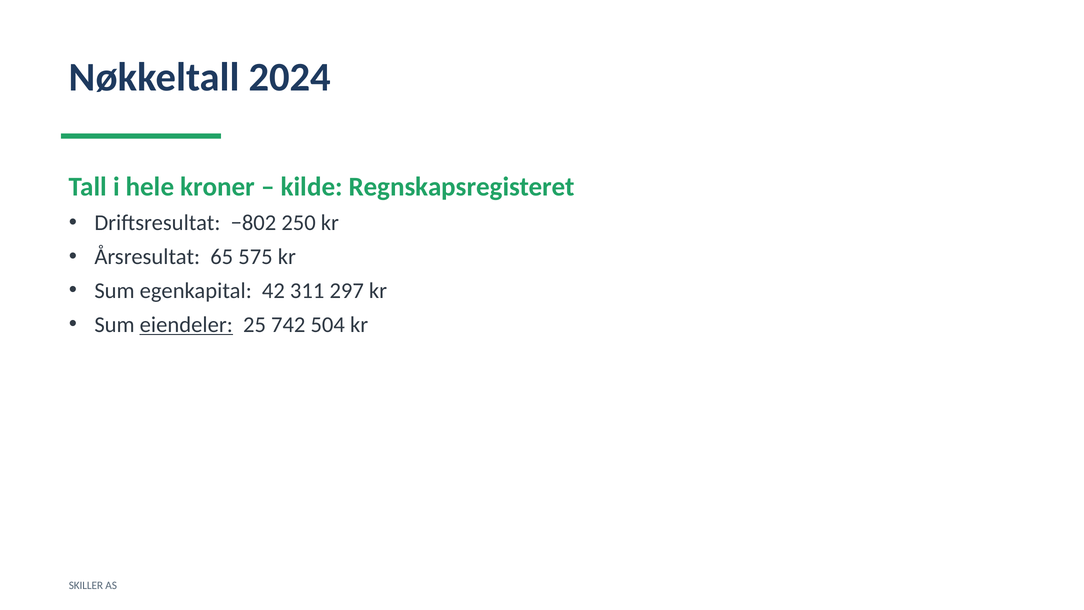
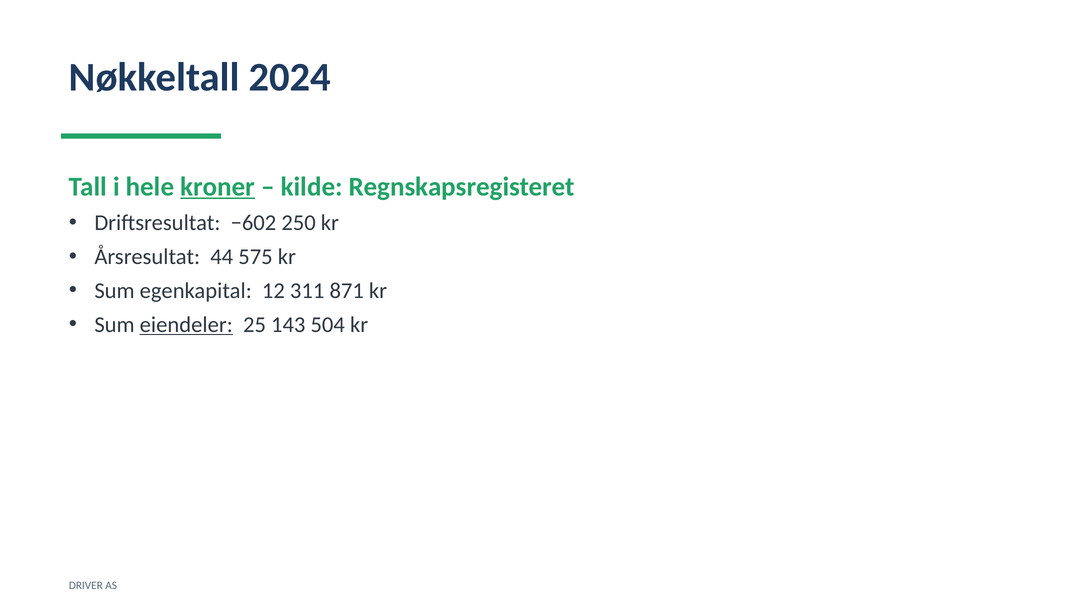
kroner underline: none -> present
−802: −802 -> −602
65: 65 -> 44
42: 42 -> 12
297: 297 -> 871
742: 742 -> 143
SKILLER: SKILLER -> DRIVER
